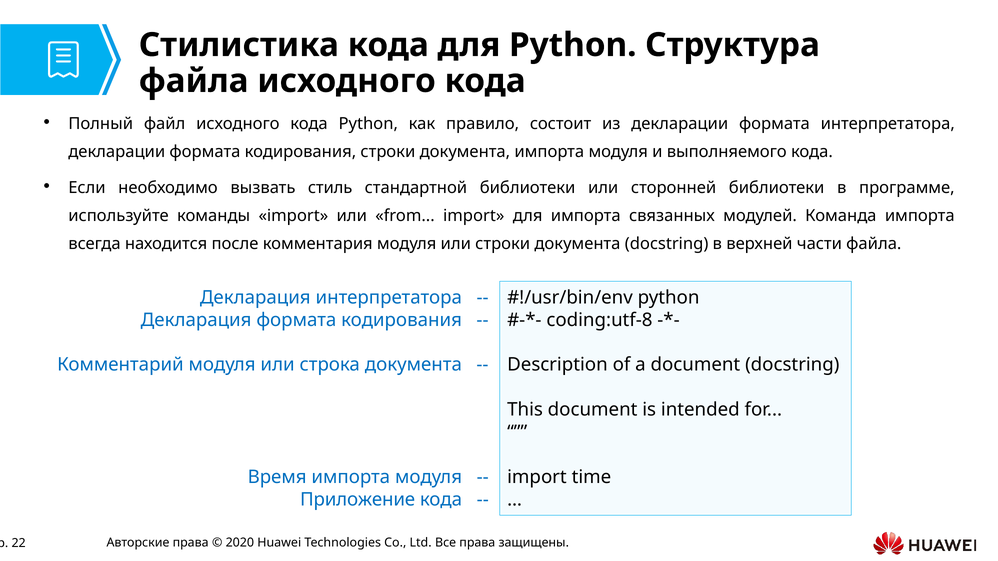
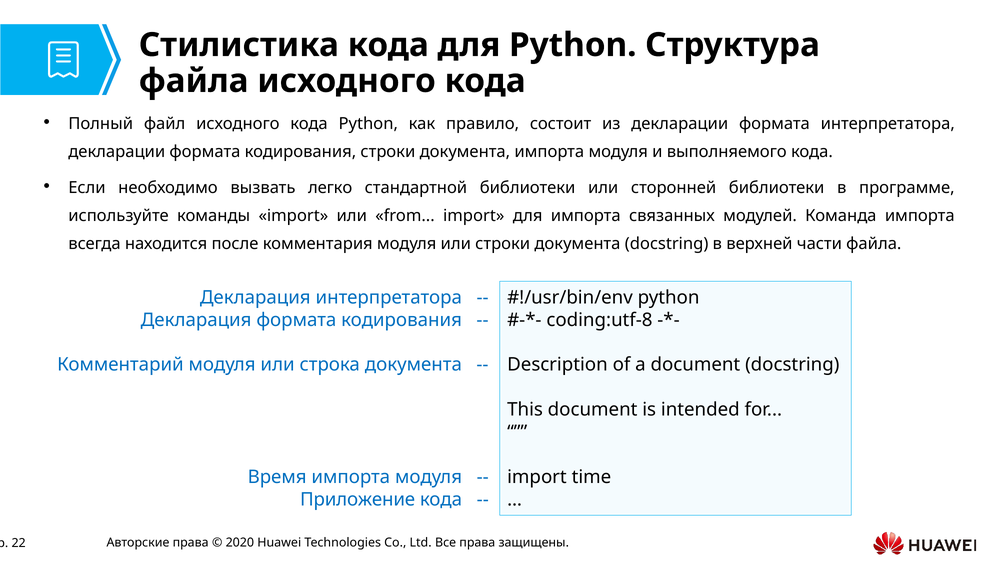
стиль: стиль -> легко
